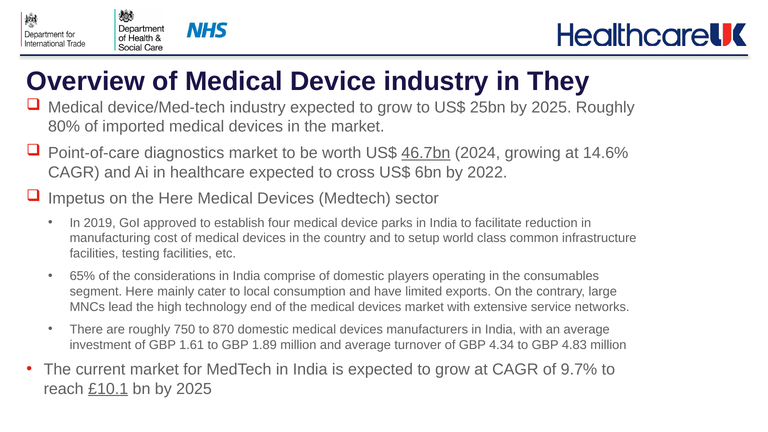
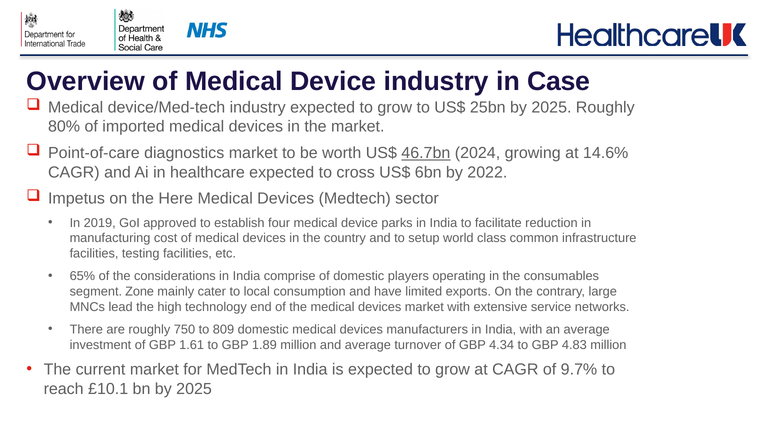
They: They -> Case
segment Here: Here -> Zone
870: 870 -> 809
£10.1 underline: present -> none
